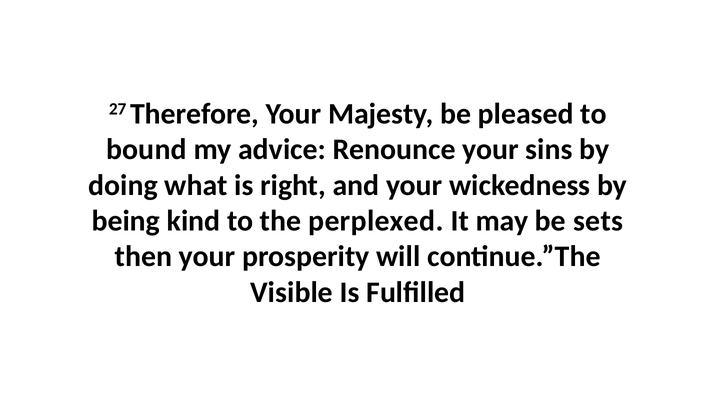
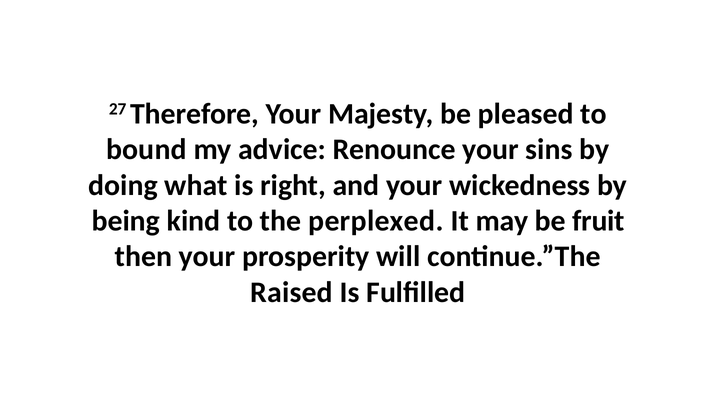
sets: sets -> fruit
Visible: Visible -> Raised
